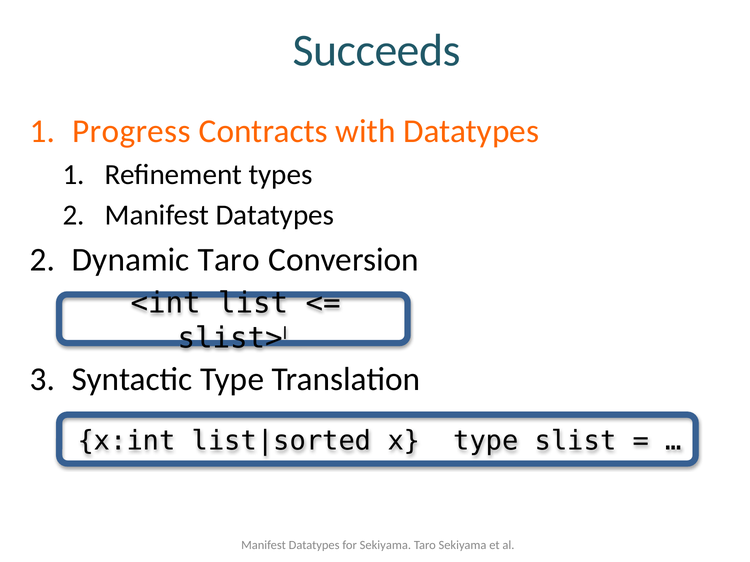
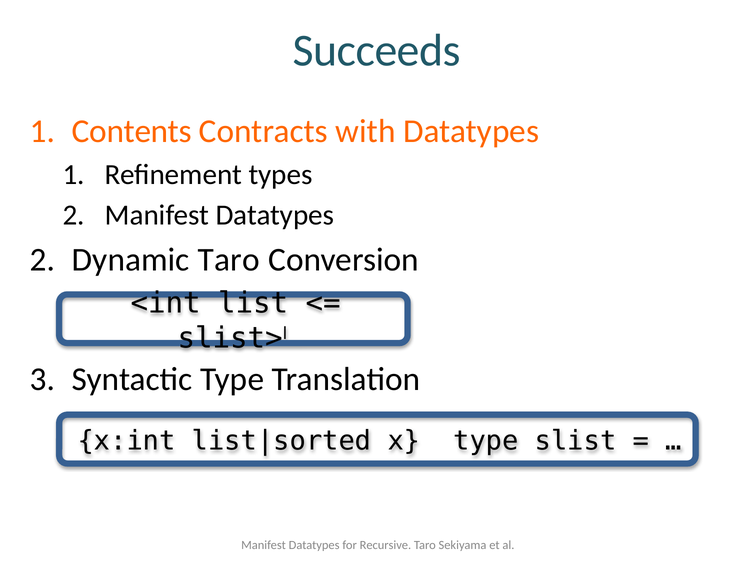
Progress: Progress -> Contents
for Sekiyama: Sekiyama -> Recursive
